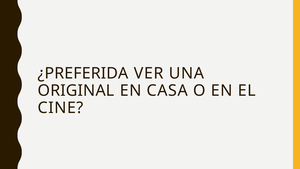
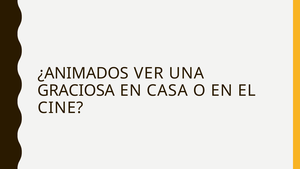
¿PREFERIDA: ¿PREFERIDA -> ¿ANIMADOS
ORIGINAL: ORIGINAL -> GRACIOSA
